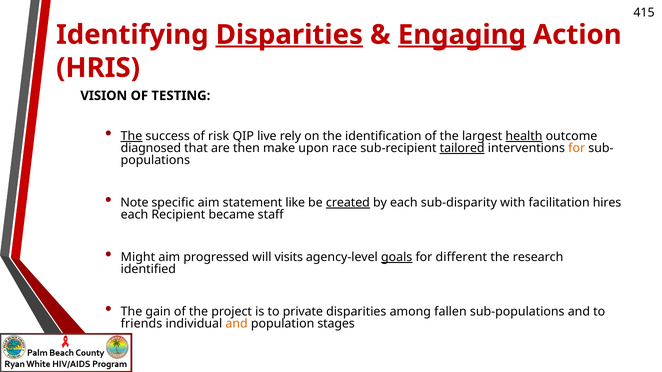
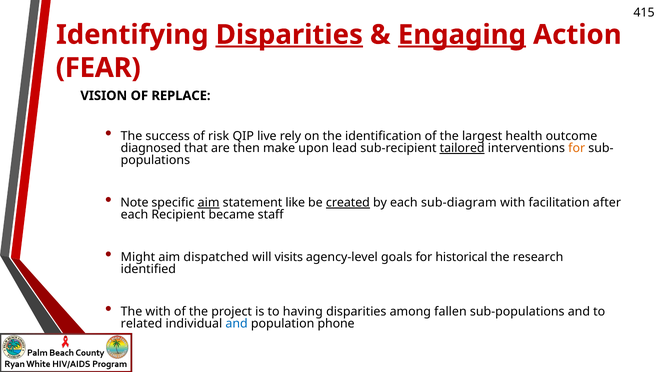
HRIS: HRIS -> FEAR
TESTING: TESTING -> REPLACE
The at (132, 136) underline: present -> none
health underline: present -> none
race: race -> lead
aim at (209, 203) underline: none -> present
sub-disparity: sub-disparity -> sub-diagram
hires: hires -> after
progressed: progressed -> dispatched
goals underline: present -> none
different: different -> historical
The gain: gain -> with
private: private -> having
friends: friends -> related
and at (237, 324) colour: orange -> blue
stages: stages -> phone
